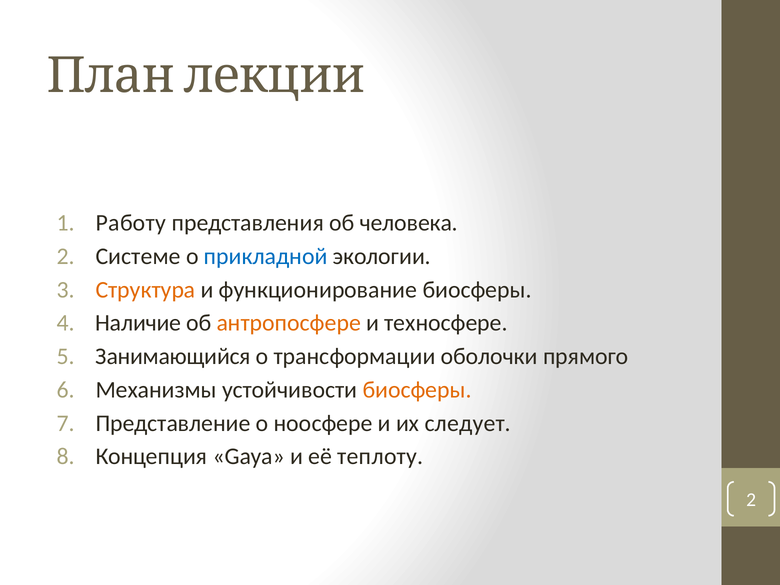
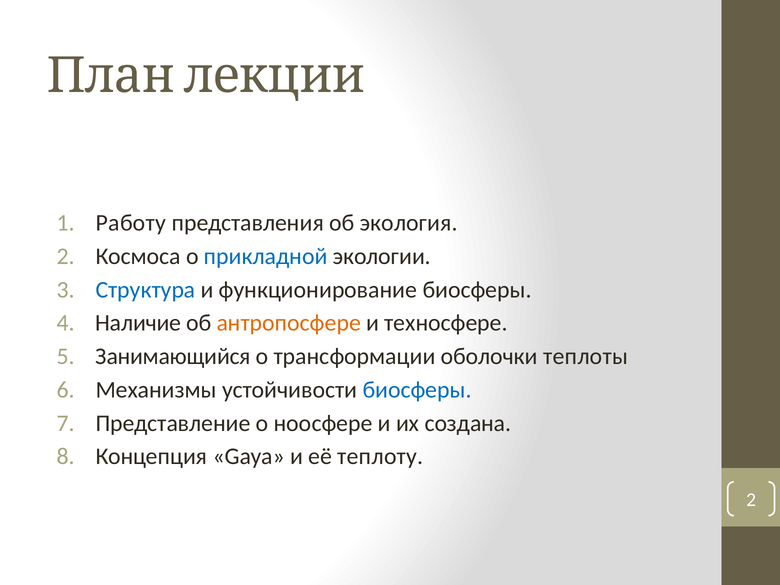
человека: человека -> экология
Системе: Системе -> Космоса
Структура colour: orange -> blue
прямого: прямого -> теплоты
биосферы at (417, 390) colour: orange -> blue
следует: следует -> создана
